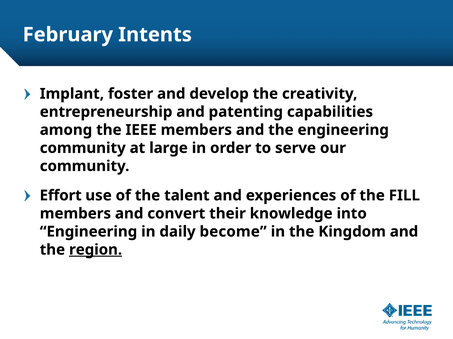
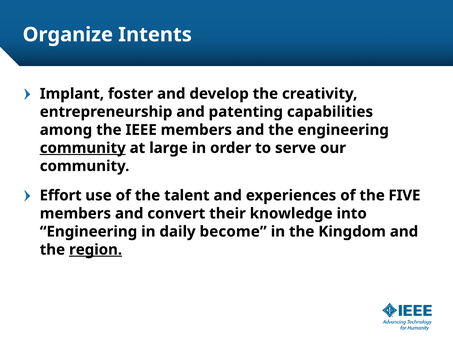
February: February -> Organize
community at (83, 148) underline: none -> present
FILL: FILL -> FIVE
